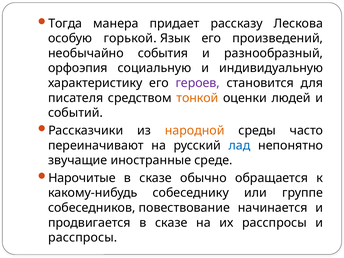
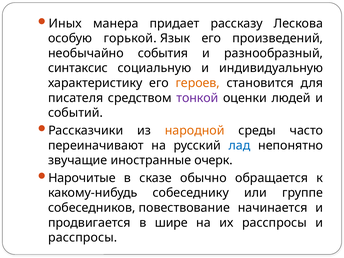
Тогда: Тогда -> Иных
орфоэпия: орфоэпия -> синтаксис
героев colour: purple -> orange
тонкой colour: orange -> purple
среде: среде -> очерк
продвигается в сказе: сказе -> шире
